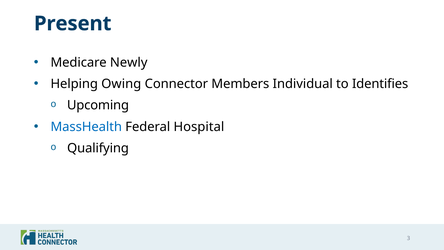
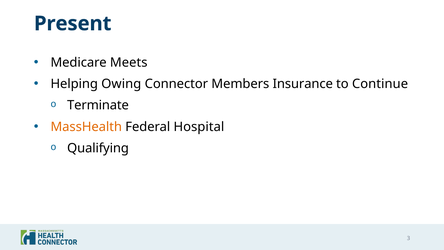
Newly: Newly -> Meets
Individual: Individual -> Insurance
Identifies: Identifies -> Continue
Upcoming: Upcoming -> Terminate
MassHealth colour: blue -> orange
